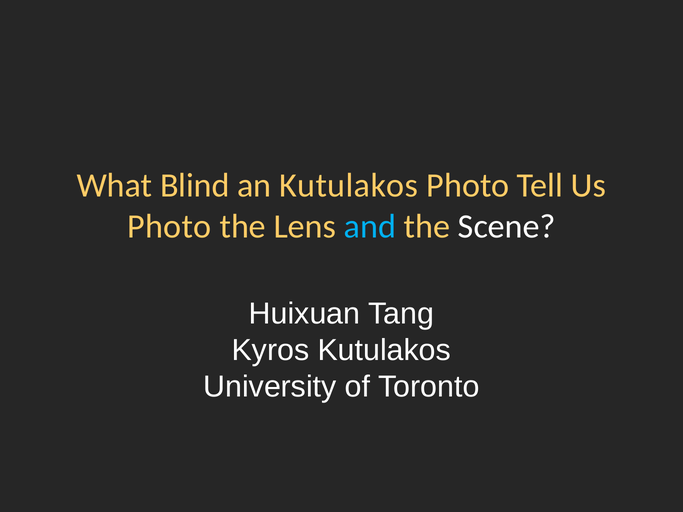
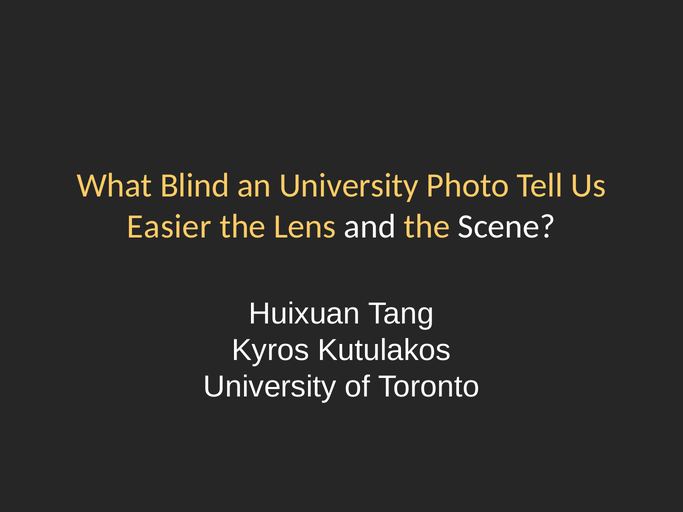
an Kutulakos: Kutulakos -> University
Photo at (169, 226): Photo -> Easier
and colour: light blue -> white
